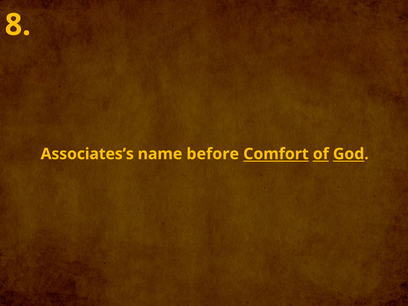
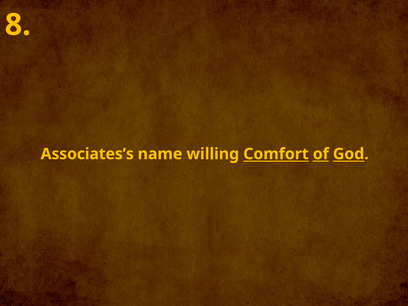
before: before -> willing
